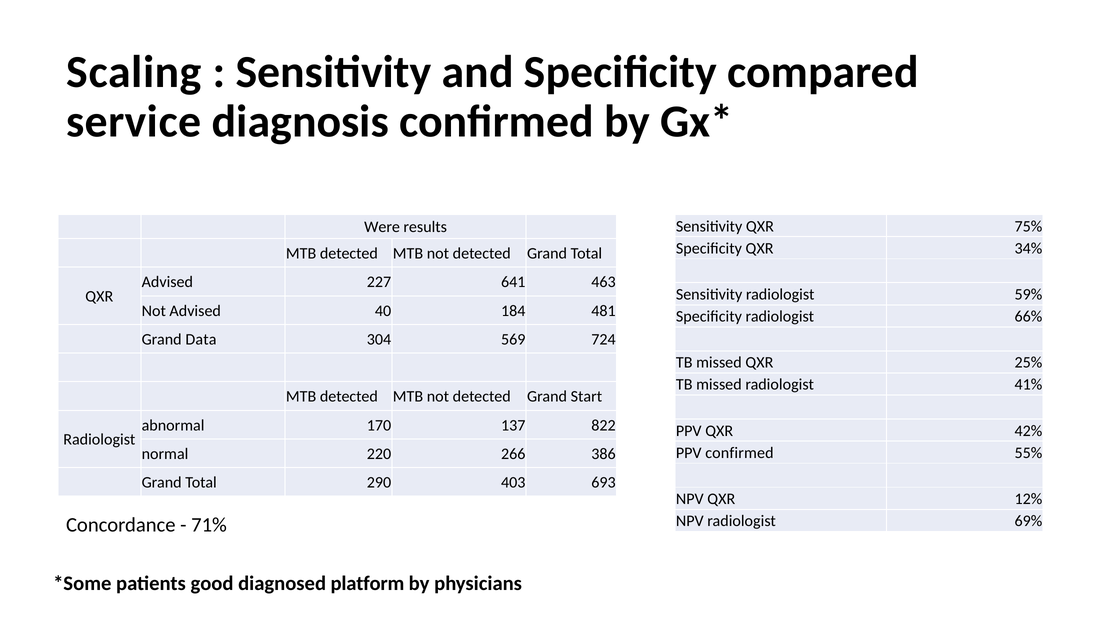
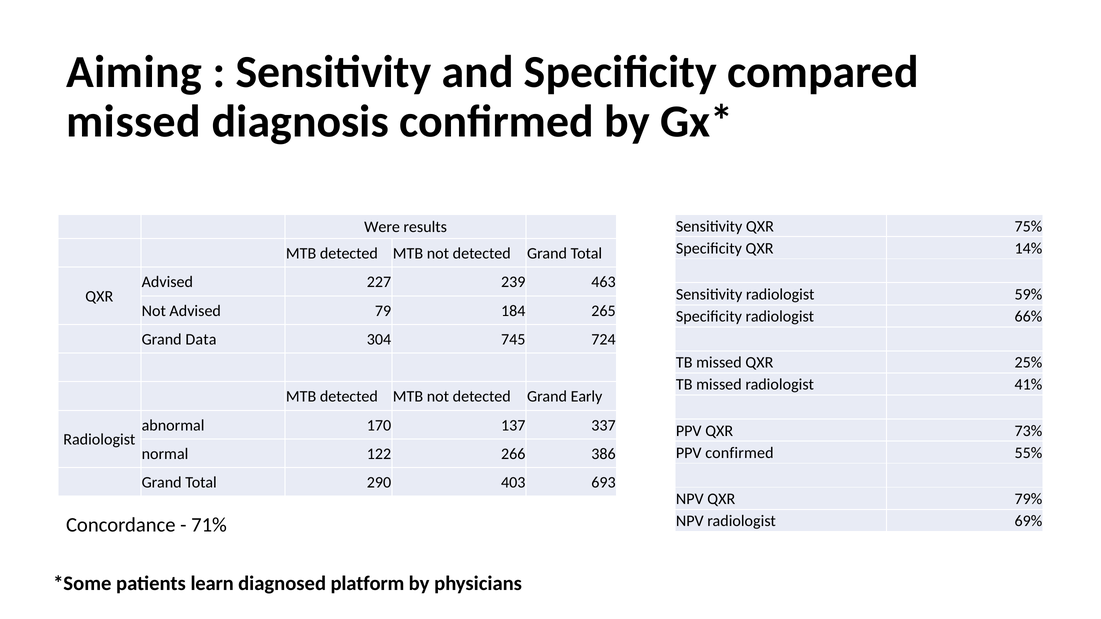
Scaling: Scaling -> Aiming
service at (134, 122): service -> missed
34%: 34% -> 14%
641: 641 -> 239
40: 40 -> 79
481: 481 -> 265
569: 569 -> 745
Start: Start -> Early
822: 822 -> 337
42%: 42% -> 73%
220: 220 -> 122
12%: 12% -> 79%
good: good -> learn
